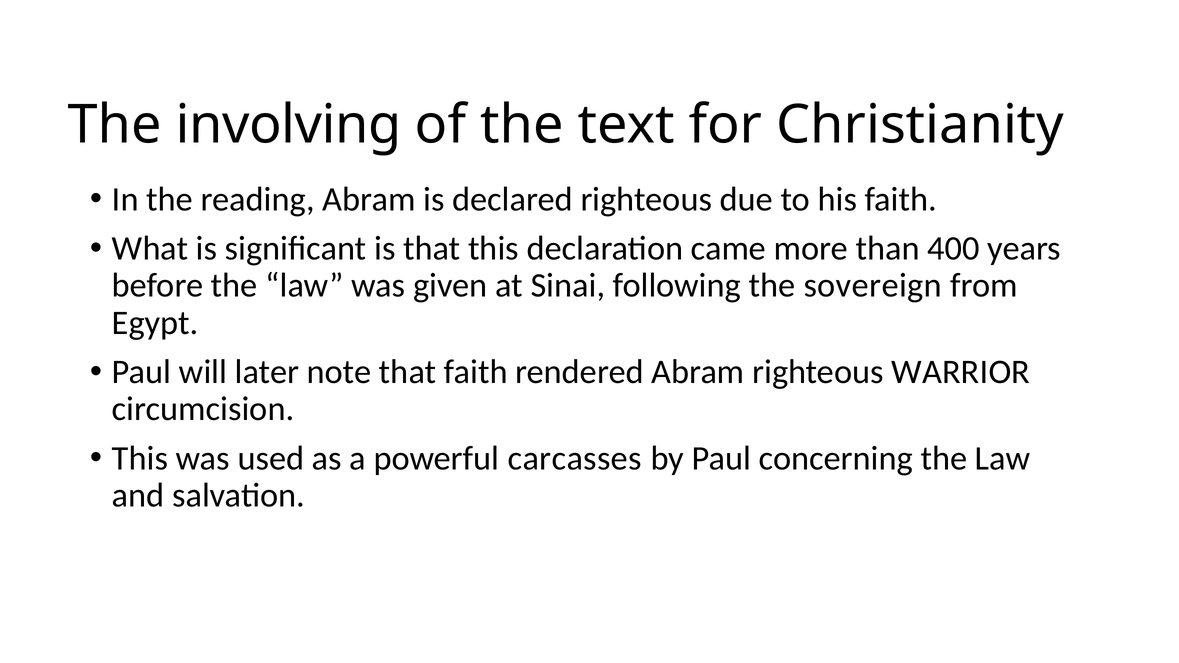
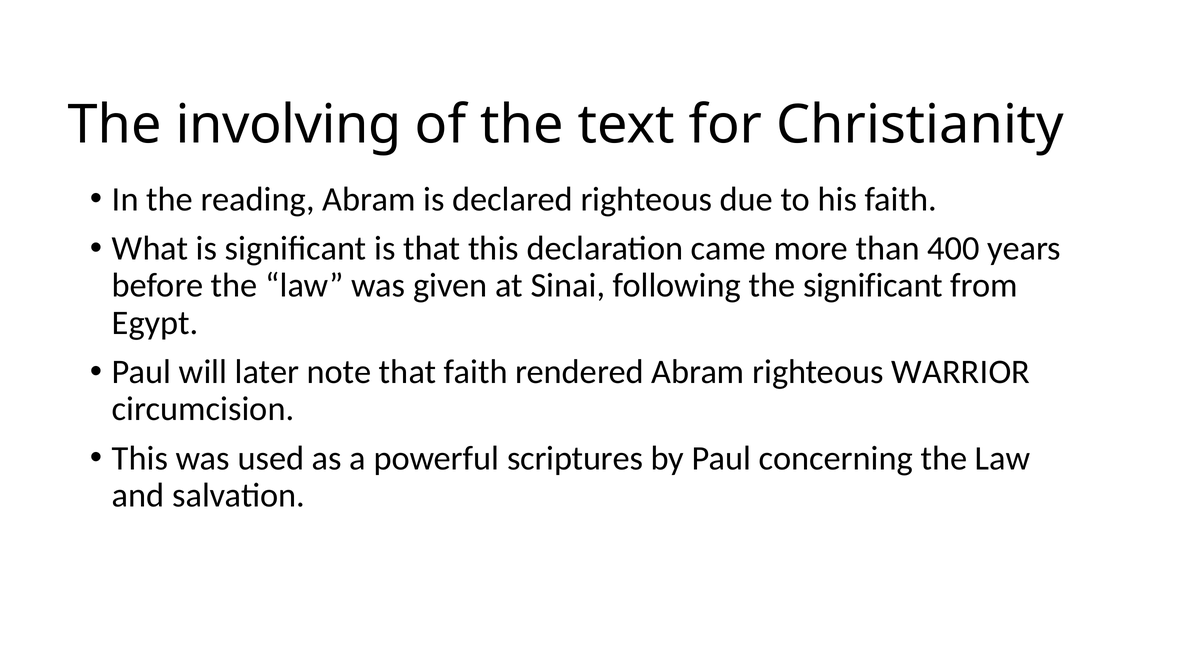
the sovereign: sovereign -> significant
carcasses: carcasses -> scriptures
